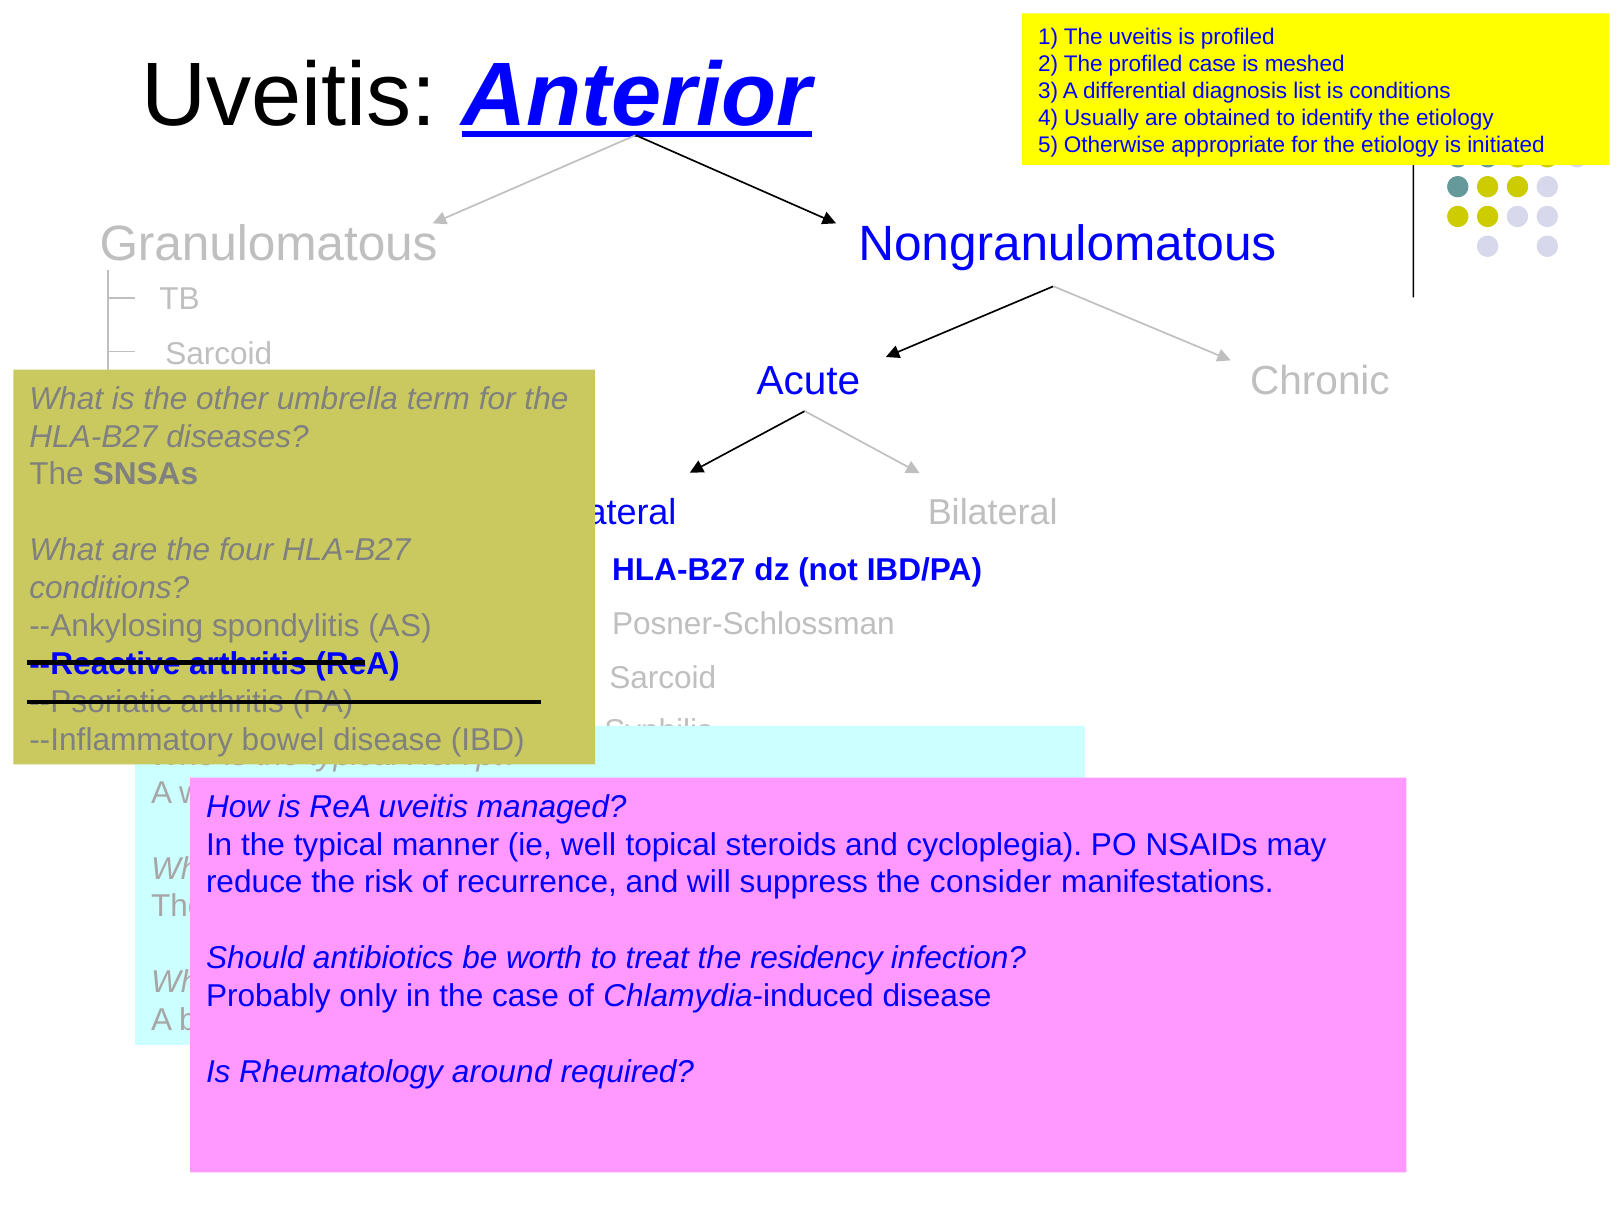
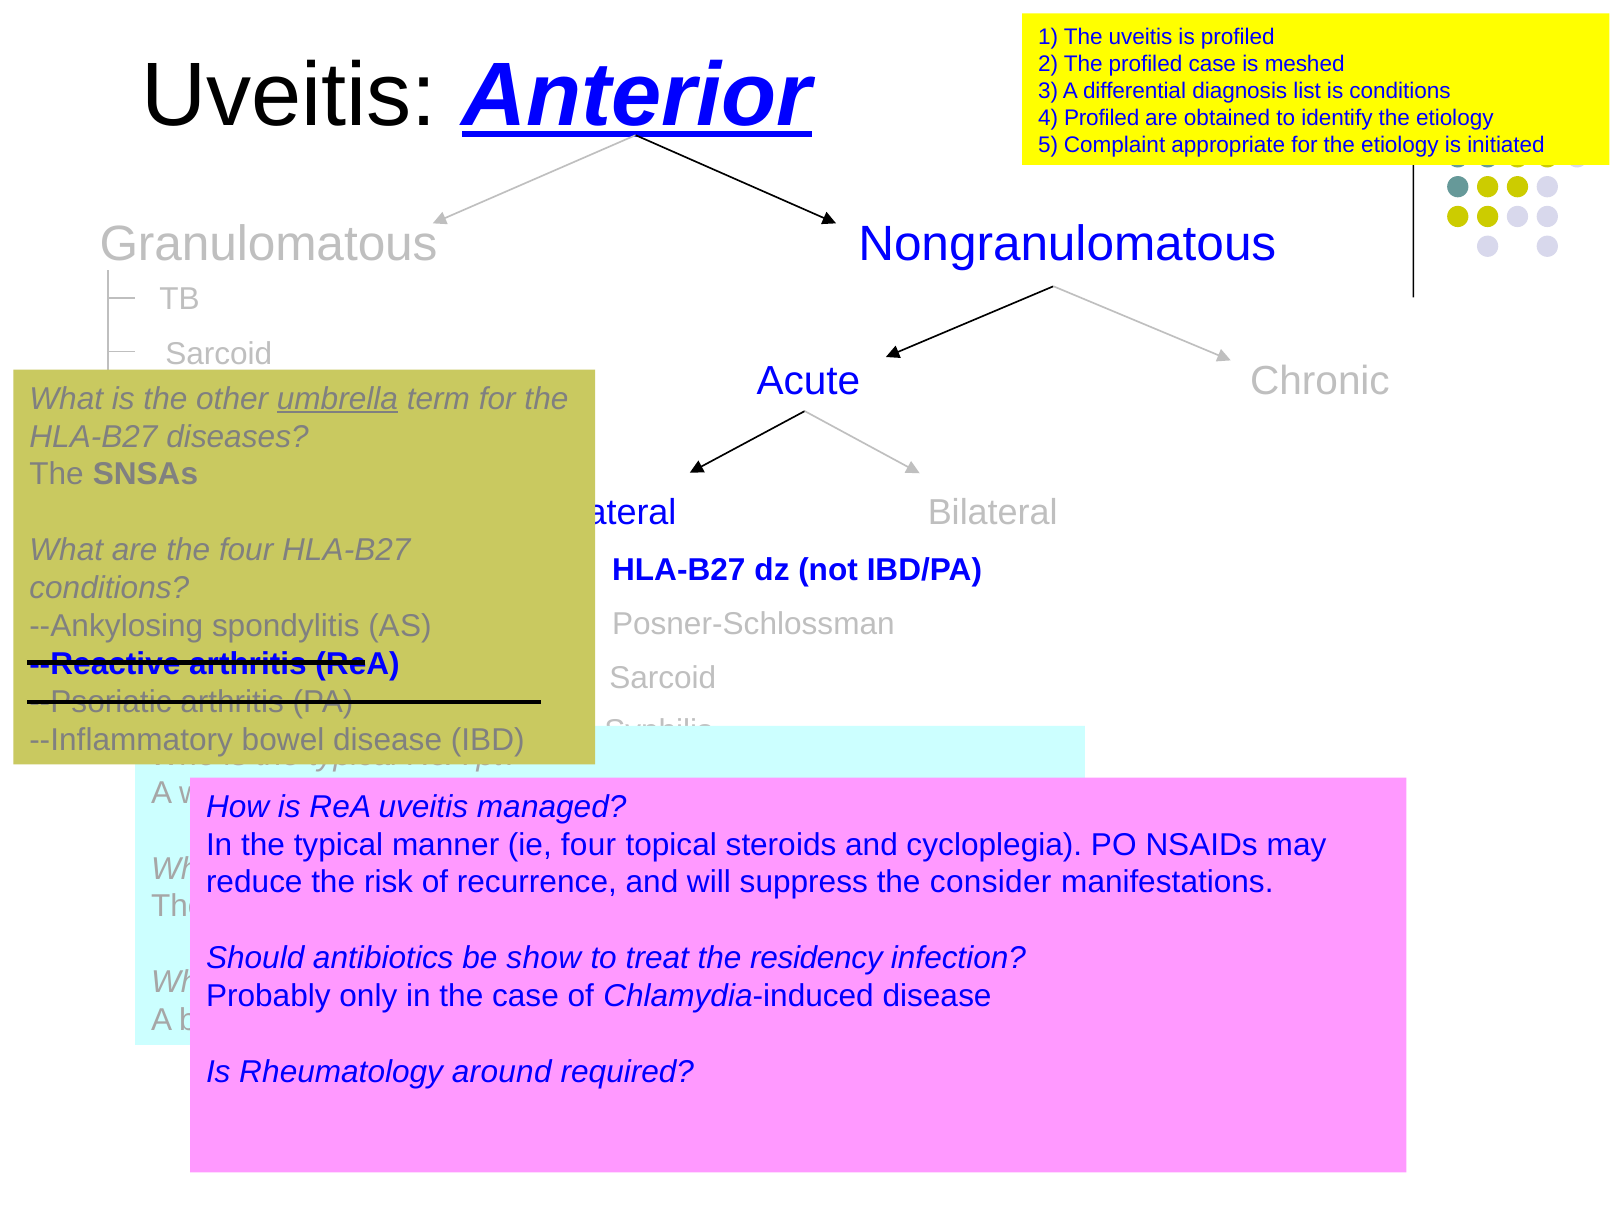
4 Usually: Usually -> Profiled
Otherwise: Otherwise -> Complaint
umbrella underline: none -> present
ie well: well -> four
worth: worth -> show
